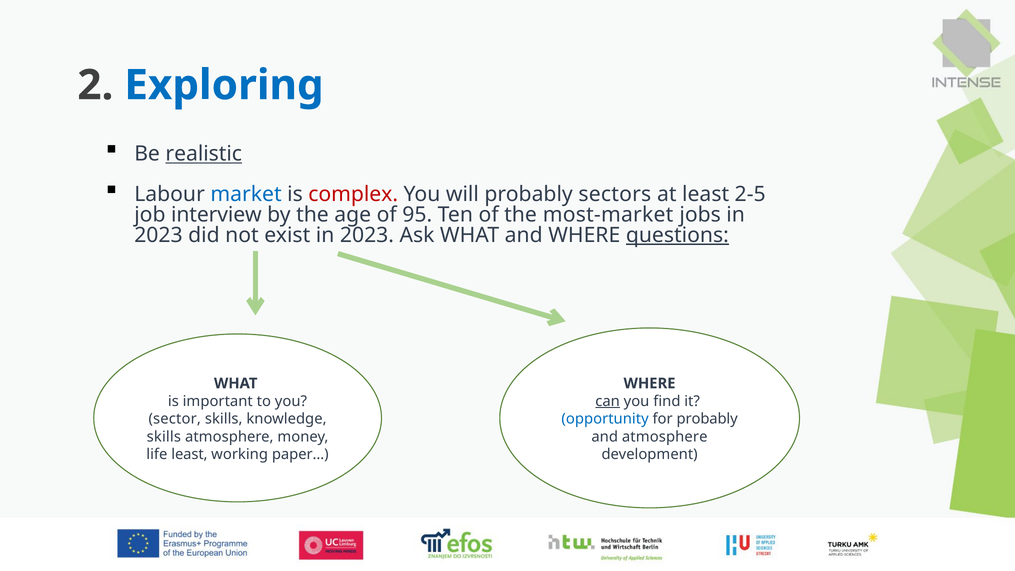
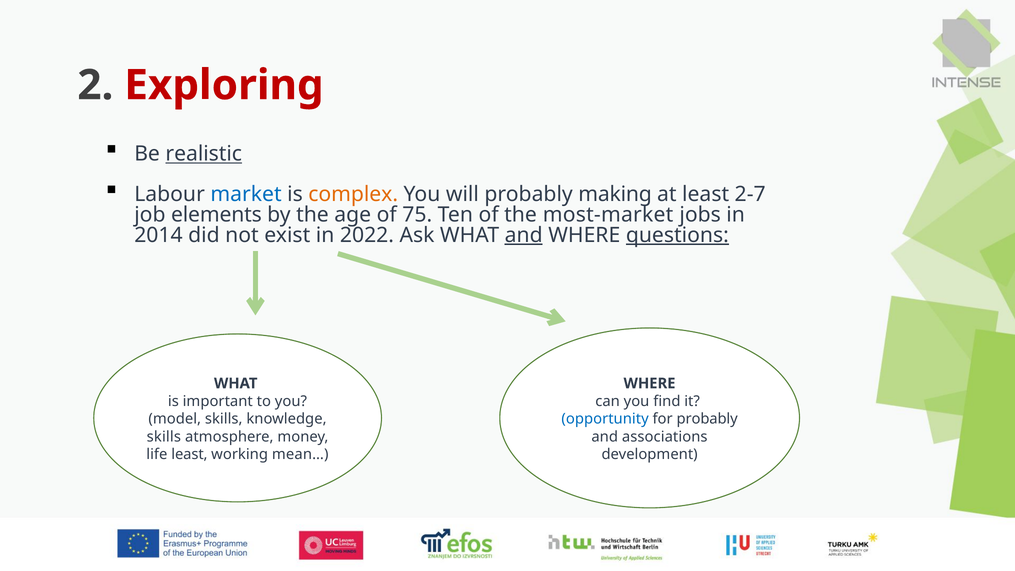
Exploring colour: blue -> red
complex colour: red -> orange
sectors: sectors -> making
2-5: 2-5 -> 2-7
interview: interview -> elements
95: 95 -> 75
2023 at (158, 235): 2023 -> 2014
exist in 2023: 2023 -> 2022
and at (524, 235) underline: none -> present
can underline: present -> none
sector: sector -> model
and atmosphere: atmosphere -> associations
paper…: paper… -> mean…
